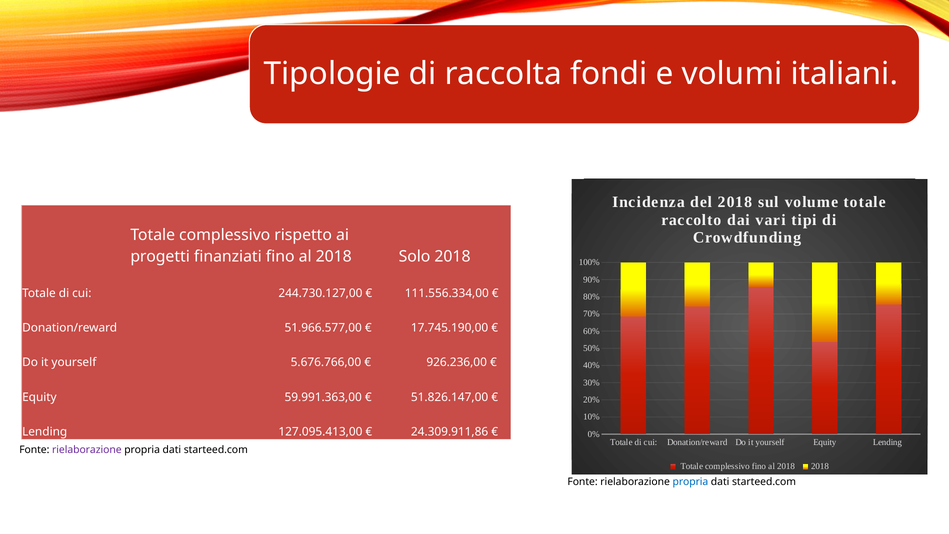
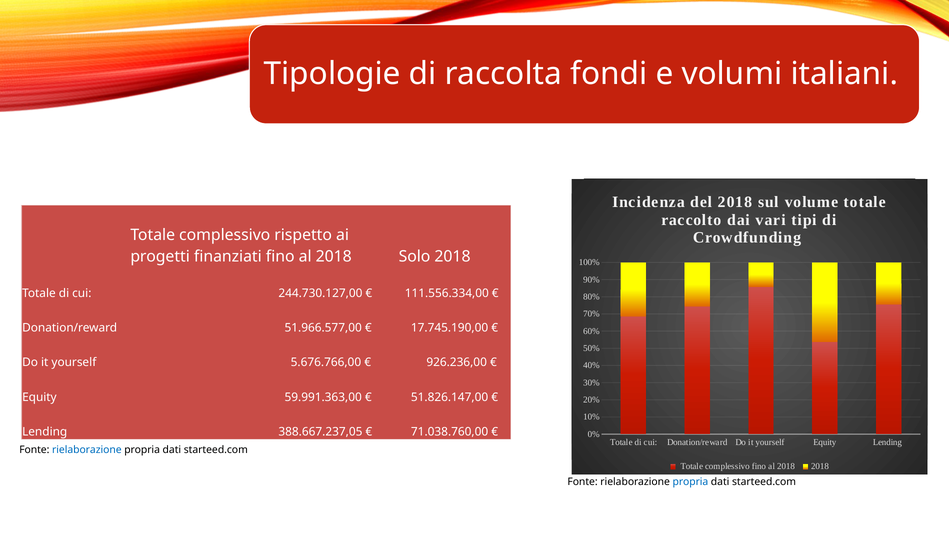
127.095.413,00: 127.095.413,00 -> 388.667.237,05
24.309.911,86: 24.309.911,86 -> 71.038.760,00
rielaborazione at (87, 449) colour: purple -> blue
